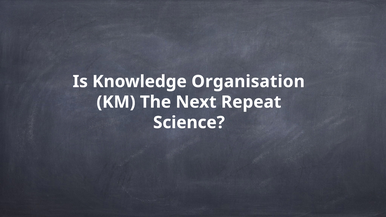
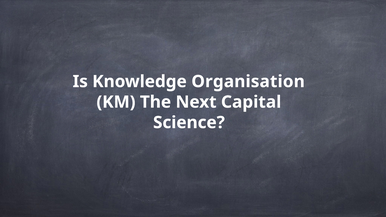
Repeat: Repeat -> Capital
